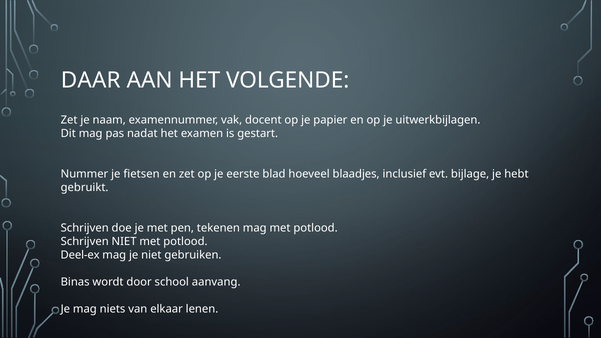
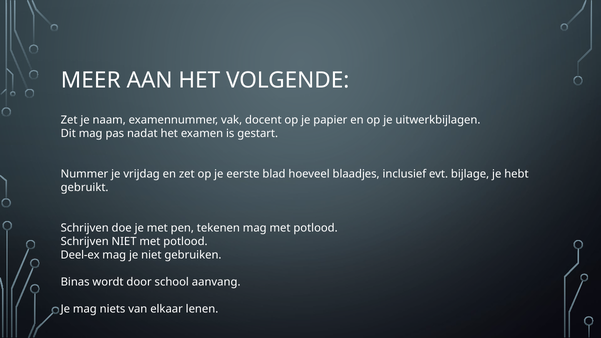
DAAR: DAAR -> MEER
fietsen: fietsen -> vrijdag
